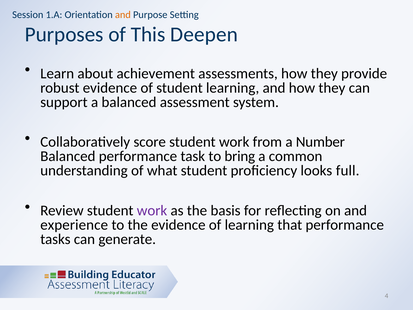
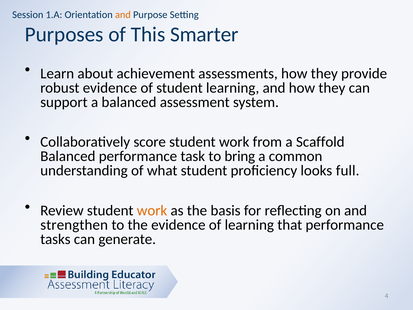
Deepen: Deepen -> Smarter
Number: Number -> Scaffold
work at (152, 210) colour: purple -> orange
experience: experience -> strengthen
